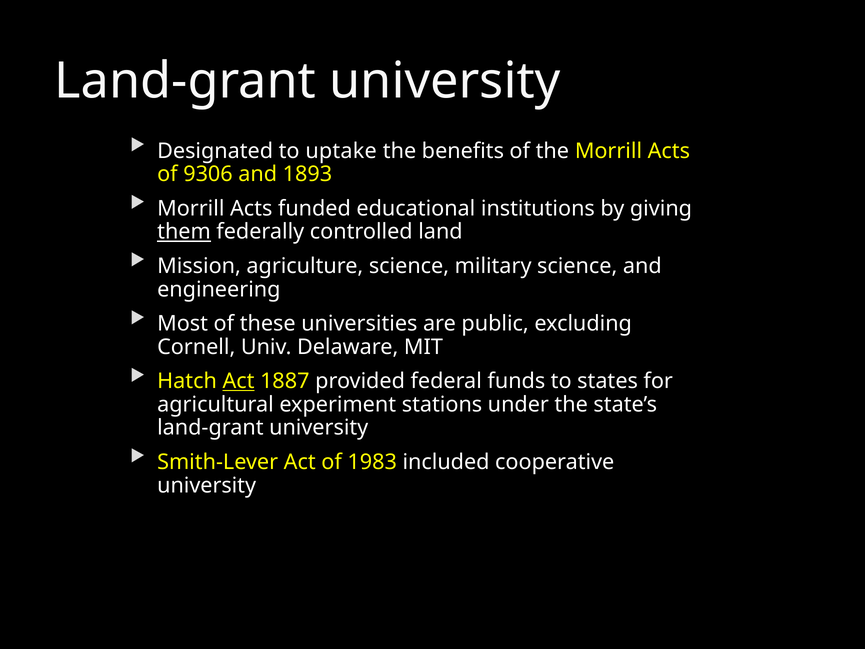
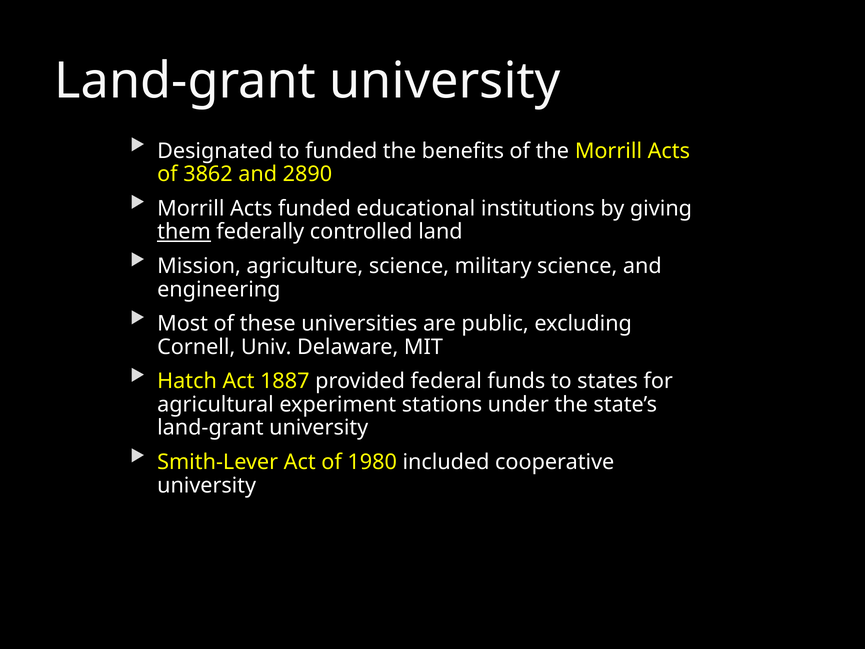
to uptake: uptake -> funded
9306: 9306 -> 3862
1893: 1893 -> 2890
Act at (239, 381) underline: present -> none
1983: 1983 -> 1980
